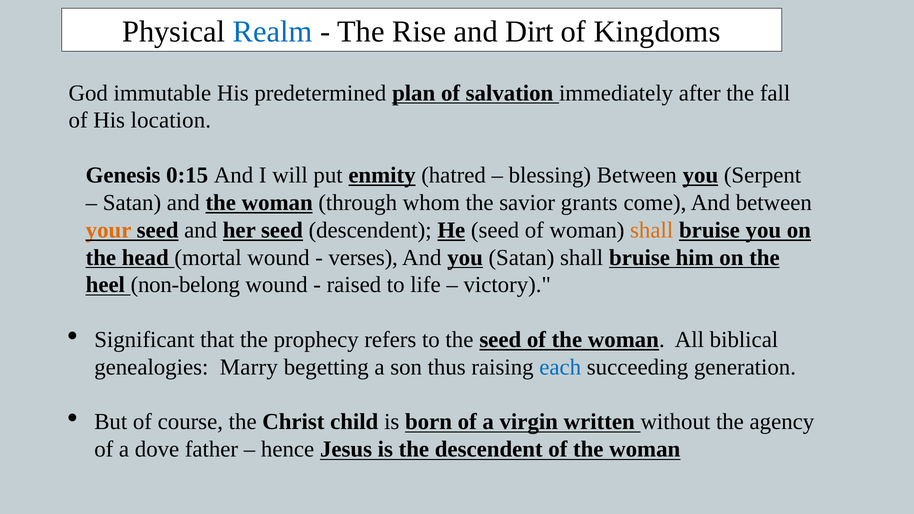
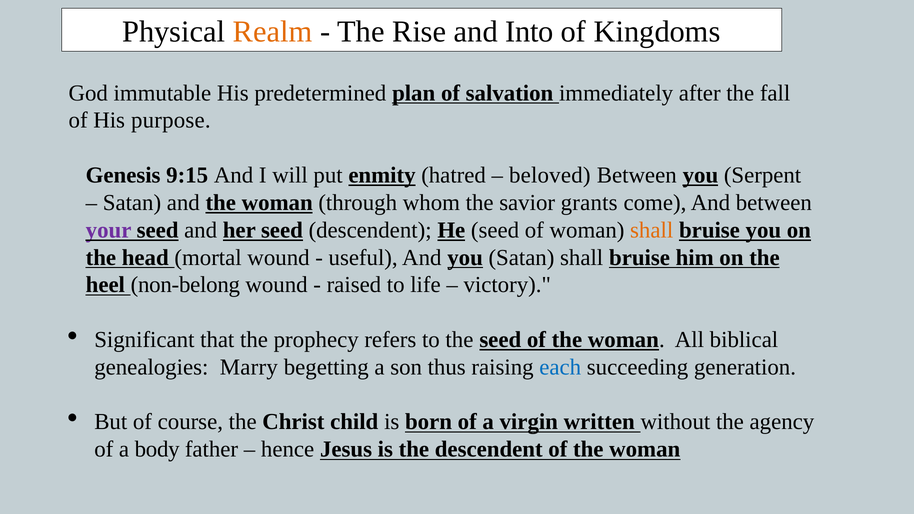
Realm colour: blue -> orange
Dirt: Dirt -> Into
location: location -> purpose
0:15: 0:15 -> 9:15
blessing: blessing -> beloved
your colour: orange -> purple
verses: verses -> useful
dove: dove -> body
